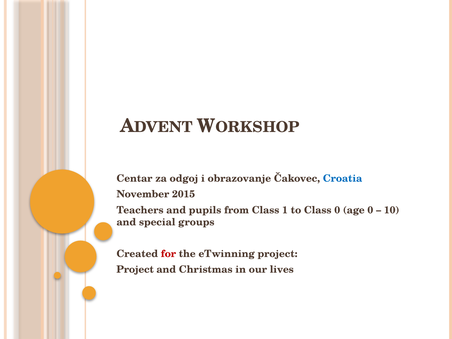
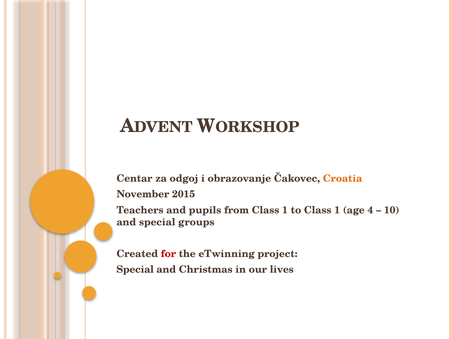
Croatia colour: blue -> orange
to Class 0: 0 -> 1
age 0: 0 -> 4
Project at (135, 270): Project -> Special
